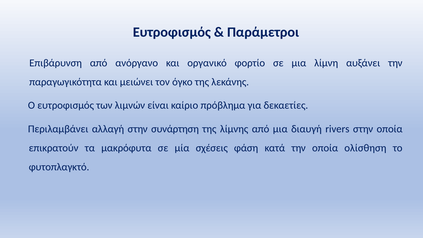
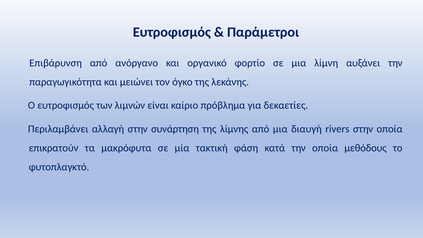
σχέσεις: σχέσεις -> τακτική
ολίσθηση: ολίσθηση -> μεθόδους
